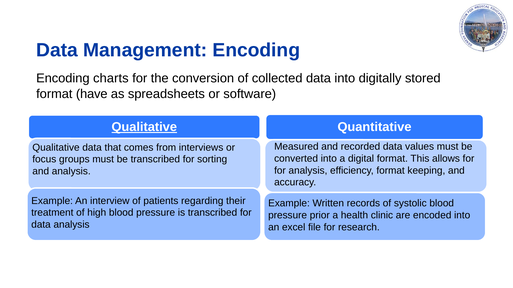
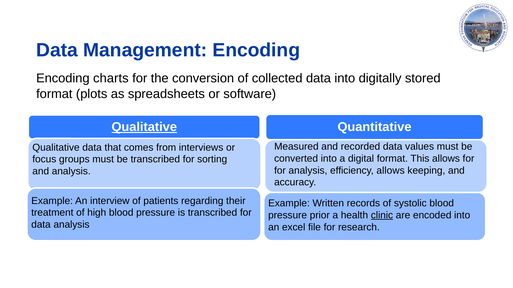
have: have -> plots
efficiency format: format -> allows
clinic underline: none -> present
